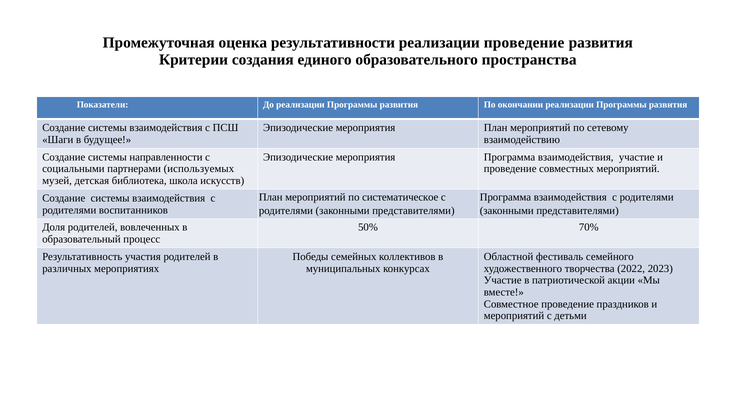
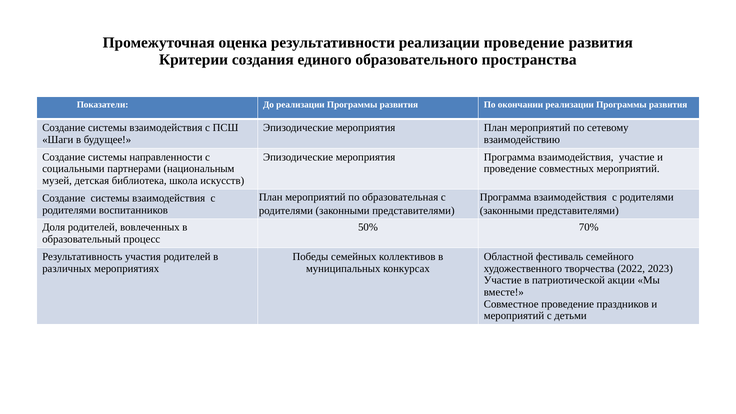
используемых: используемых -> национальным
систематическое: систематическое -> образовательная
